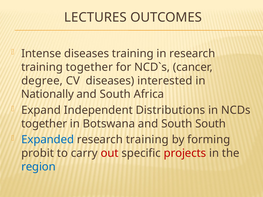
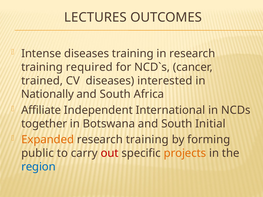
training together: together -> required
degree: degree -> trained
Expand: Expand -> Affiliate
Distributions: Distributions -> International
South South: South -> Initial
Expanded colour: blue -> orange
probit: probit -> public
projects colour: red -> orange
